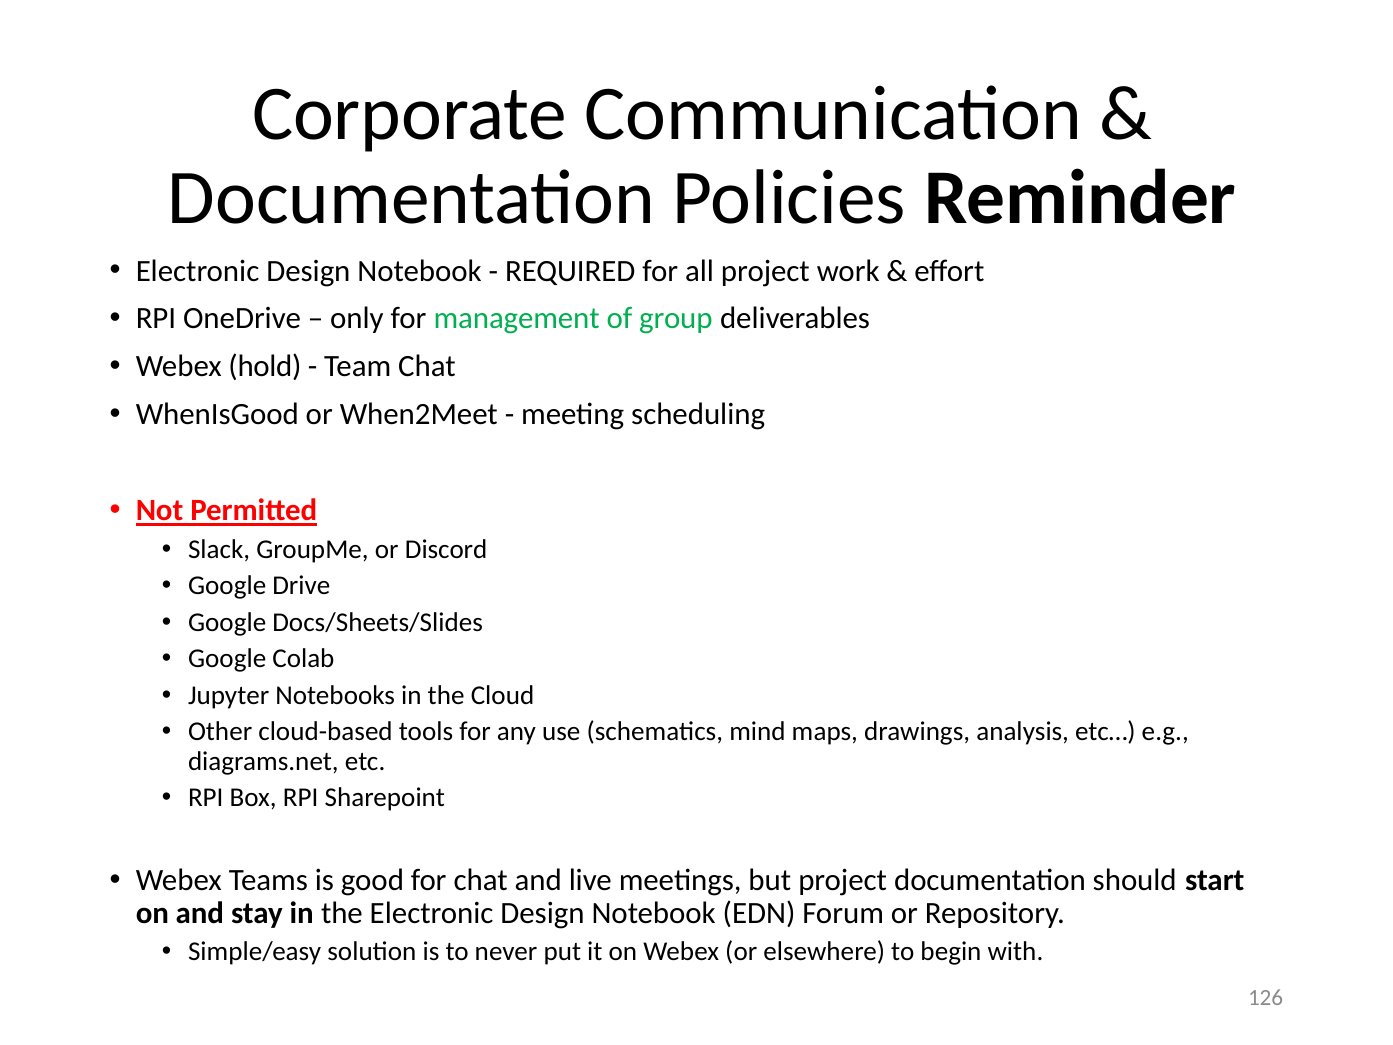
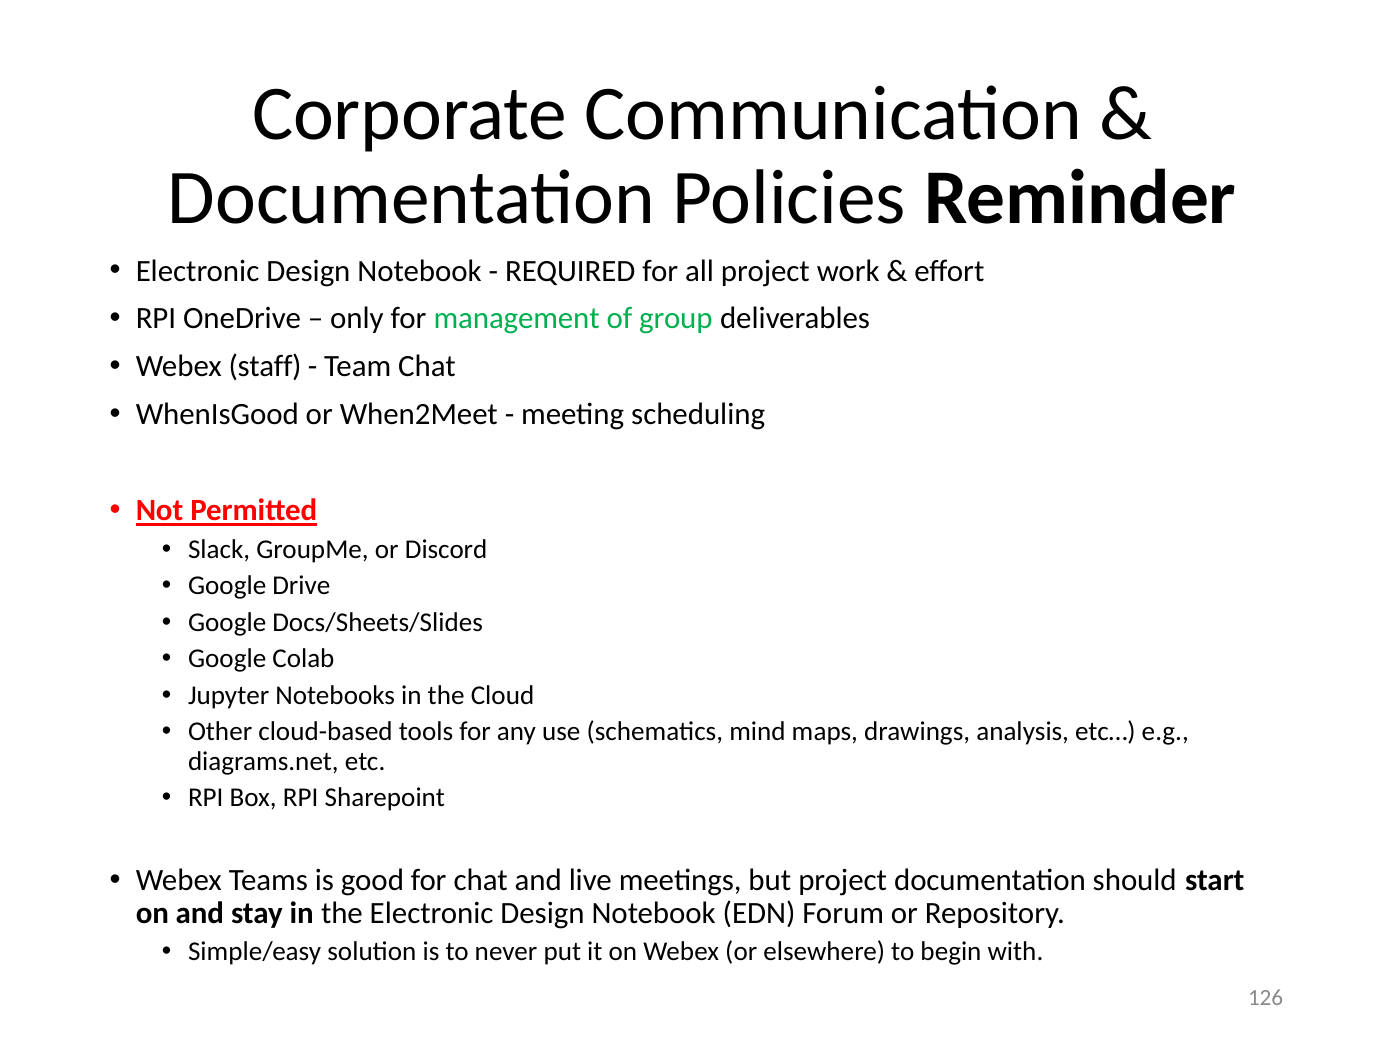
hold: hold -> staff
